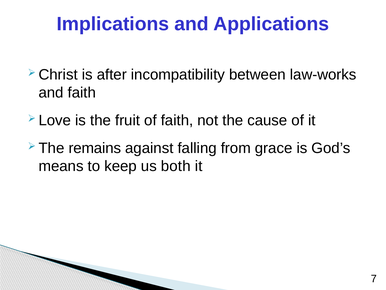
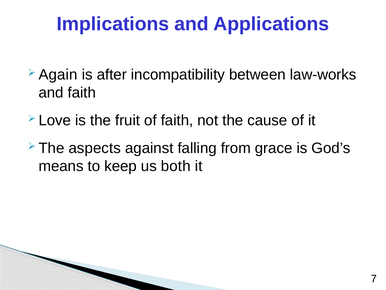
Christ: Christ -> Again
remains: remains -> aspects
